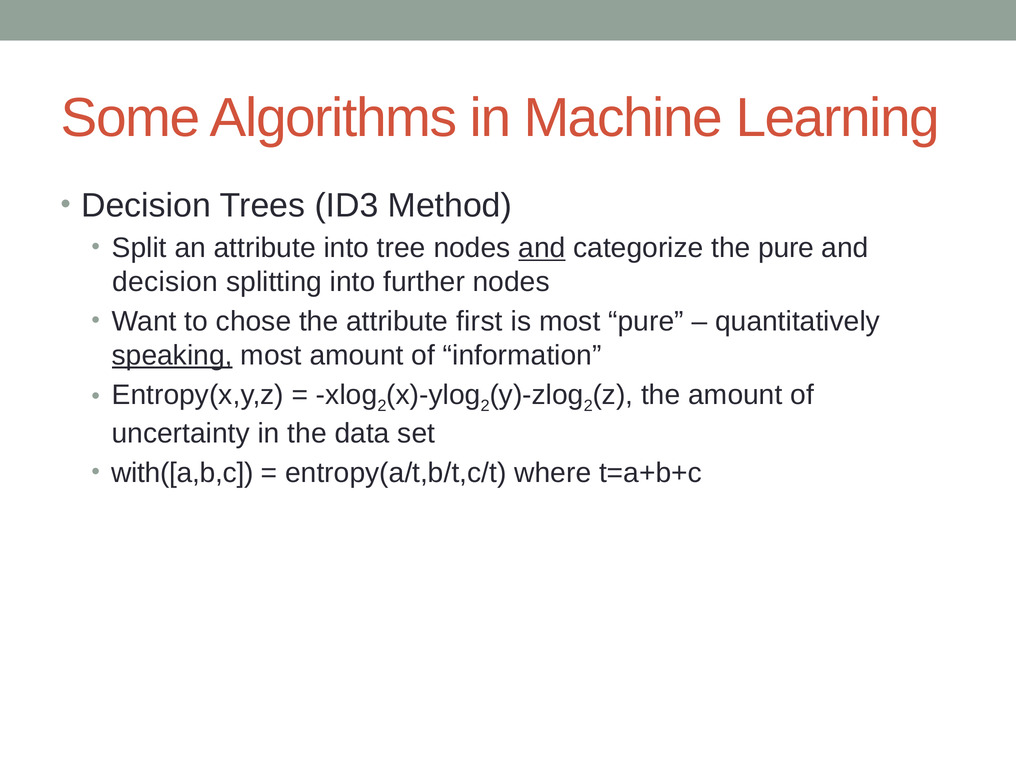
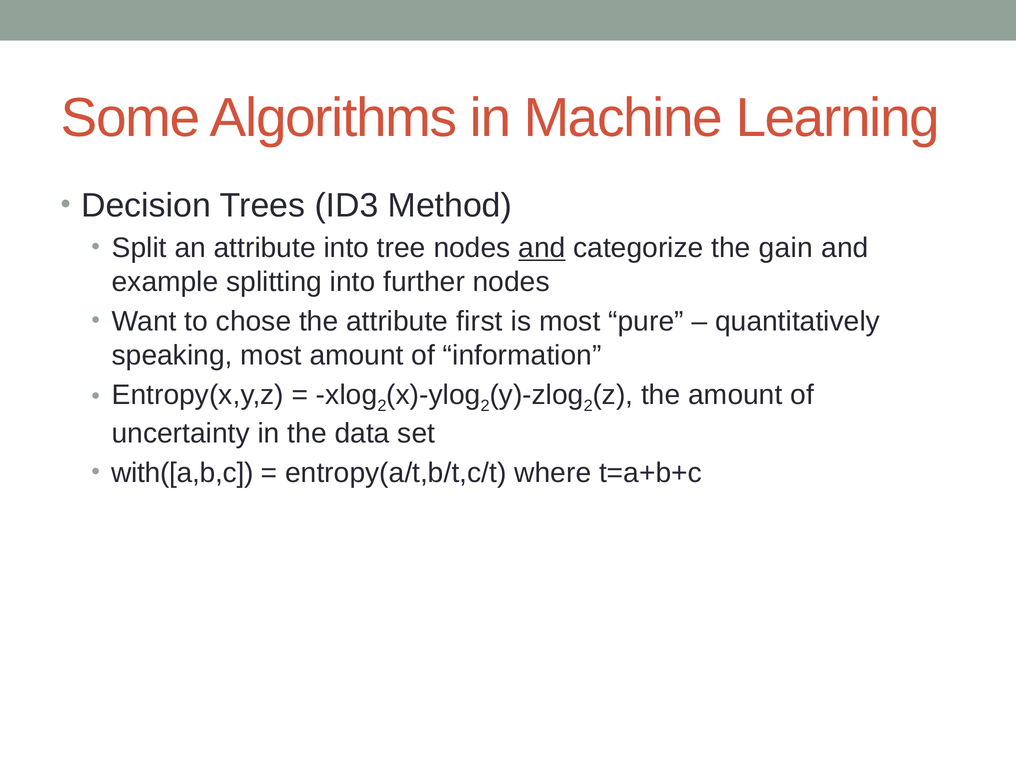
the pure: pure -> gain
decision at (165, 282): decision -> example
speaking underline: present -> none
